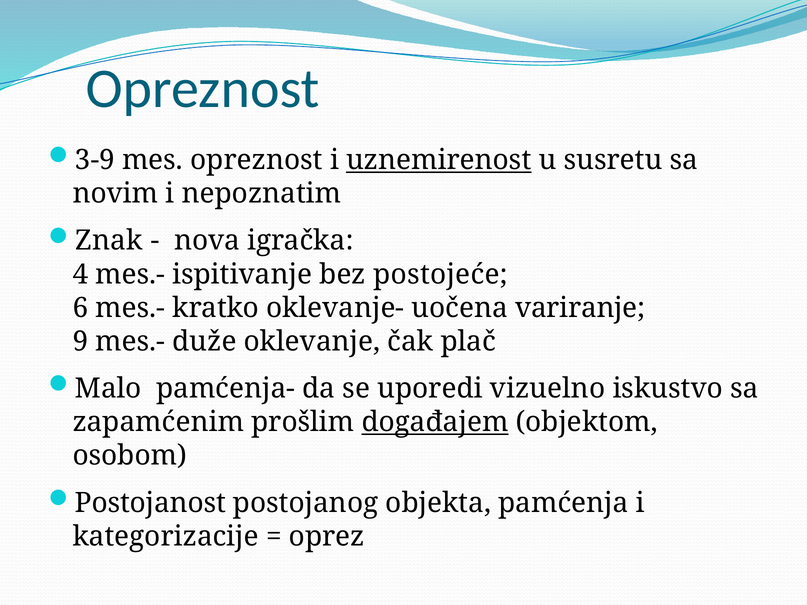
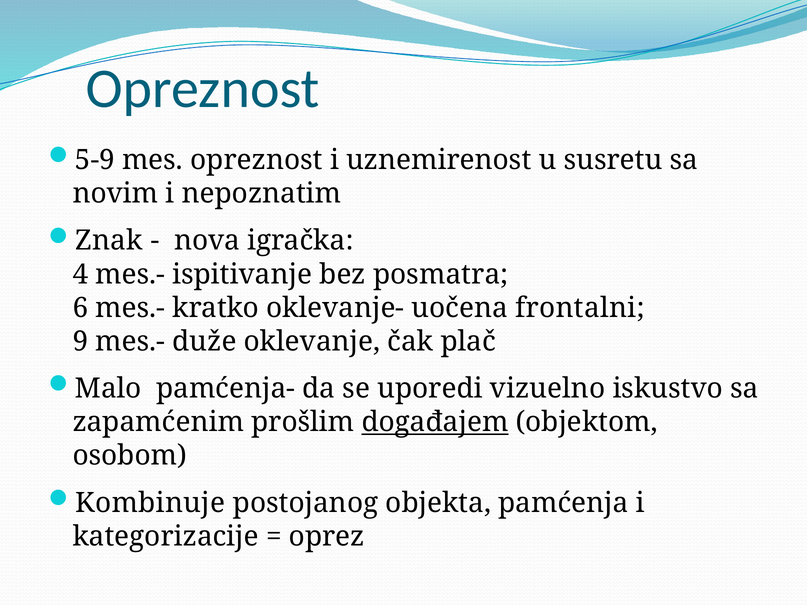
3-9: 3-9 -> 5-9
uznemirenost underline: present -> none
postojeće: postojeće -> posmatra
variranje: variranje -> frontalni
Postojanost: Postojanost -> Kombinuje
